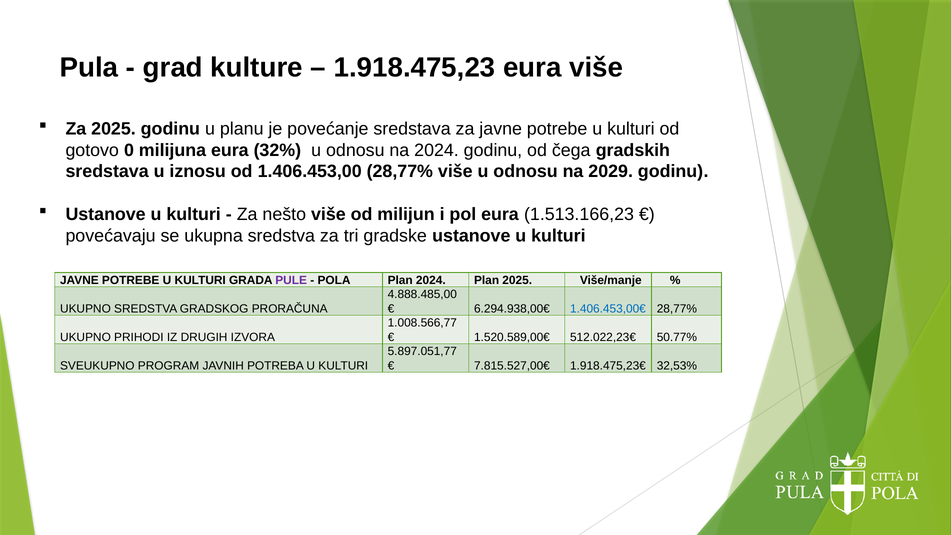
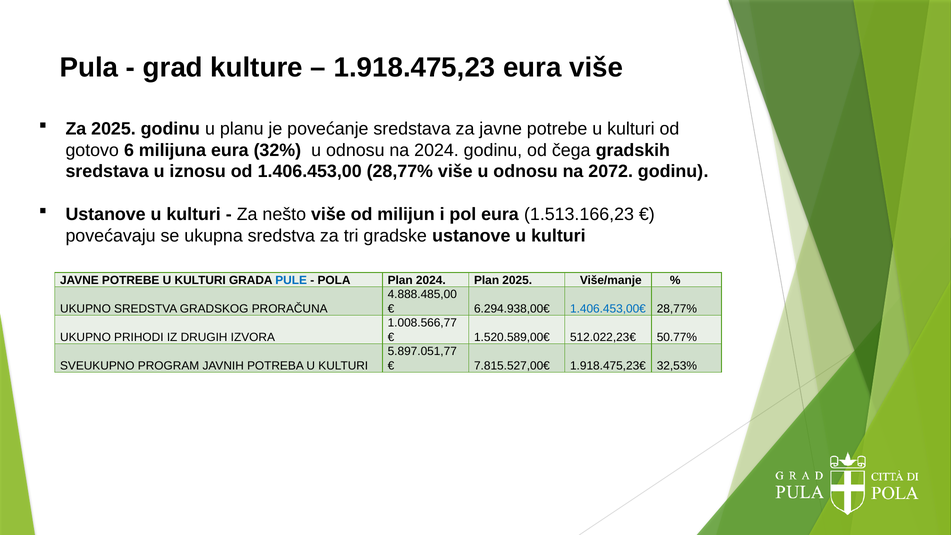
0: 0 -> 6
2029: 2029 -> 2072
PULE colour: purple -> blue
